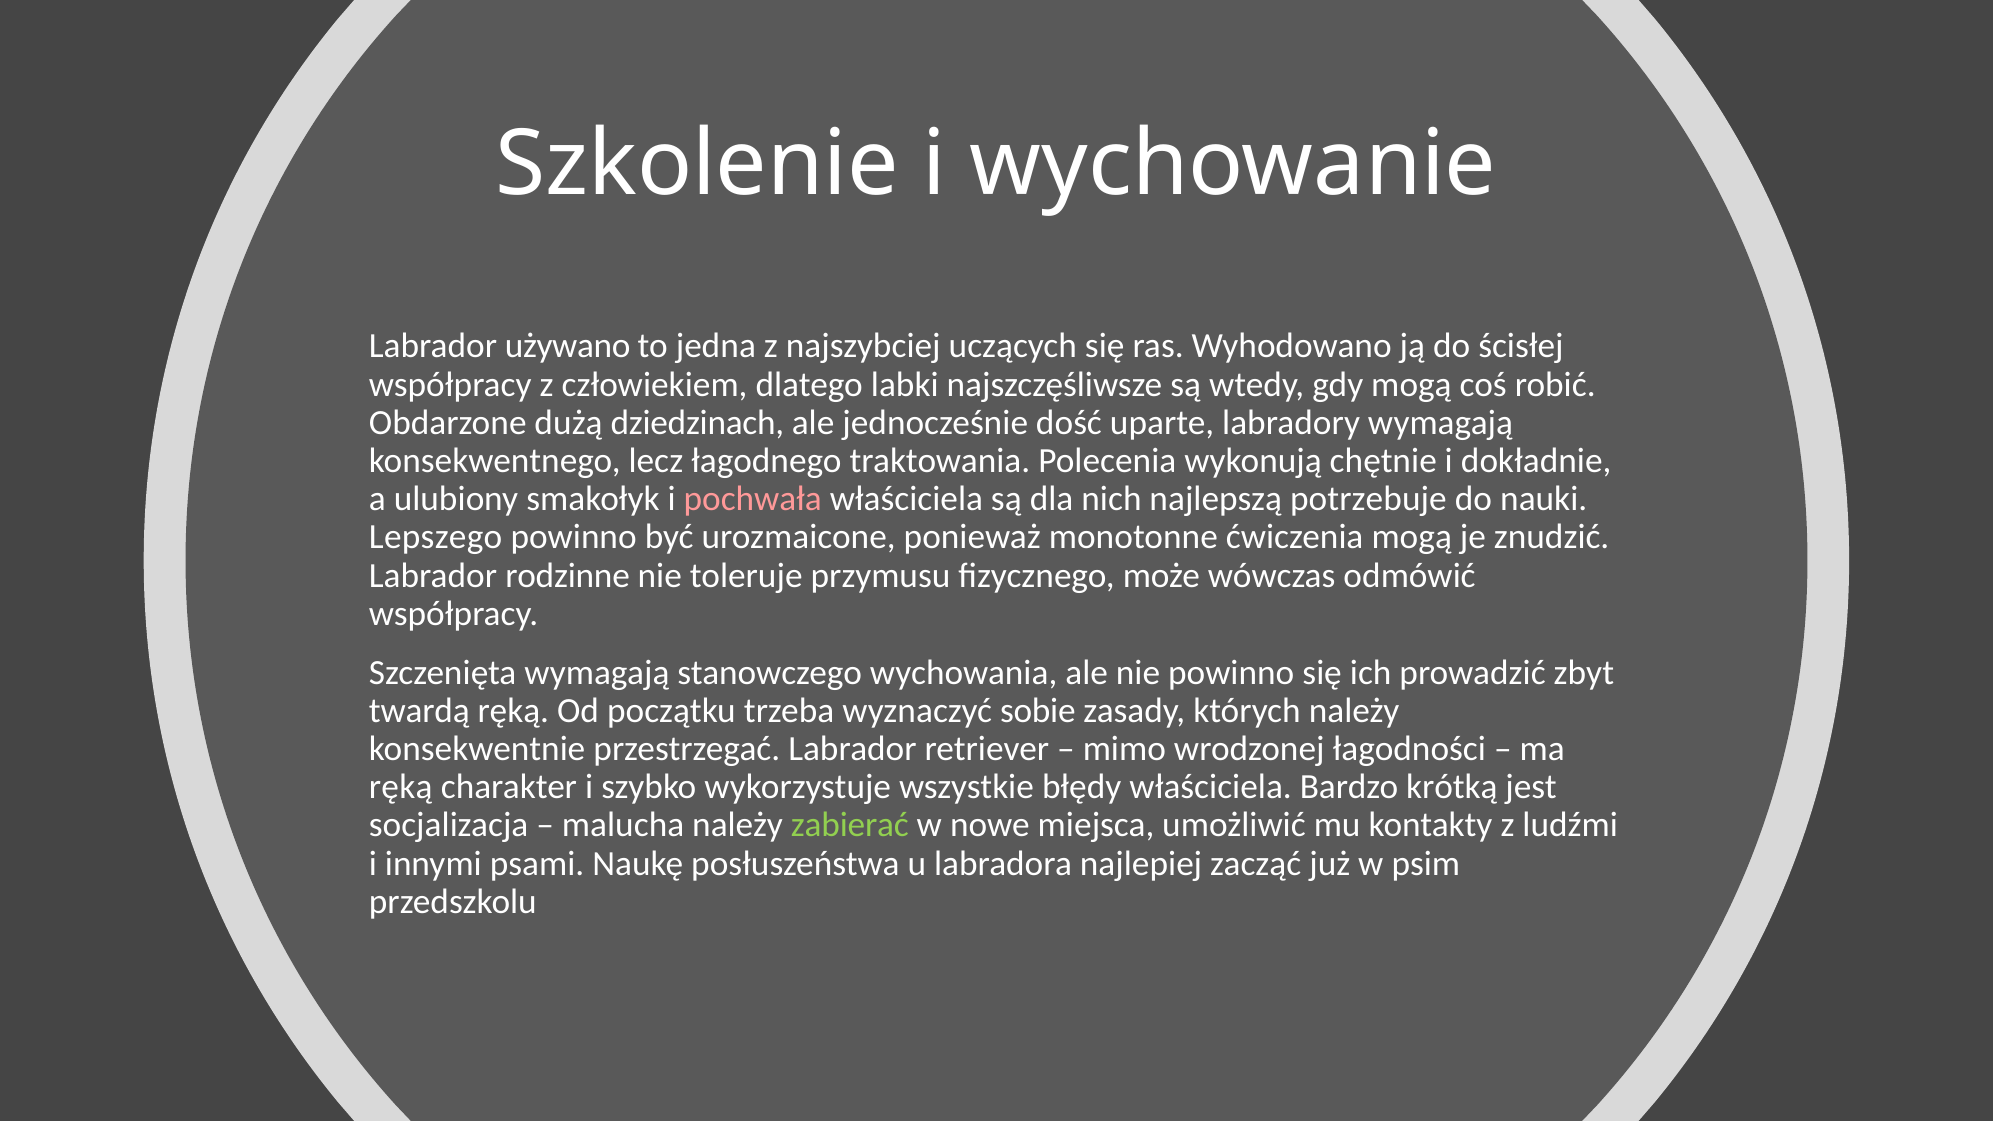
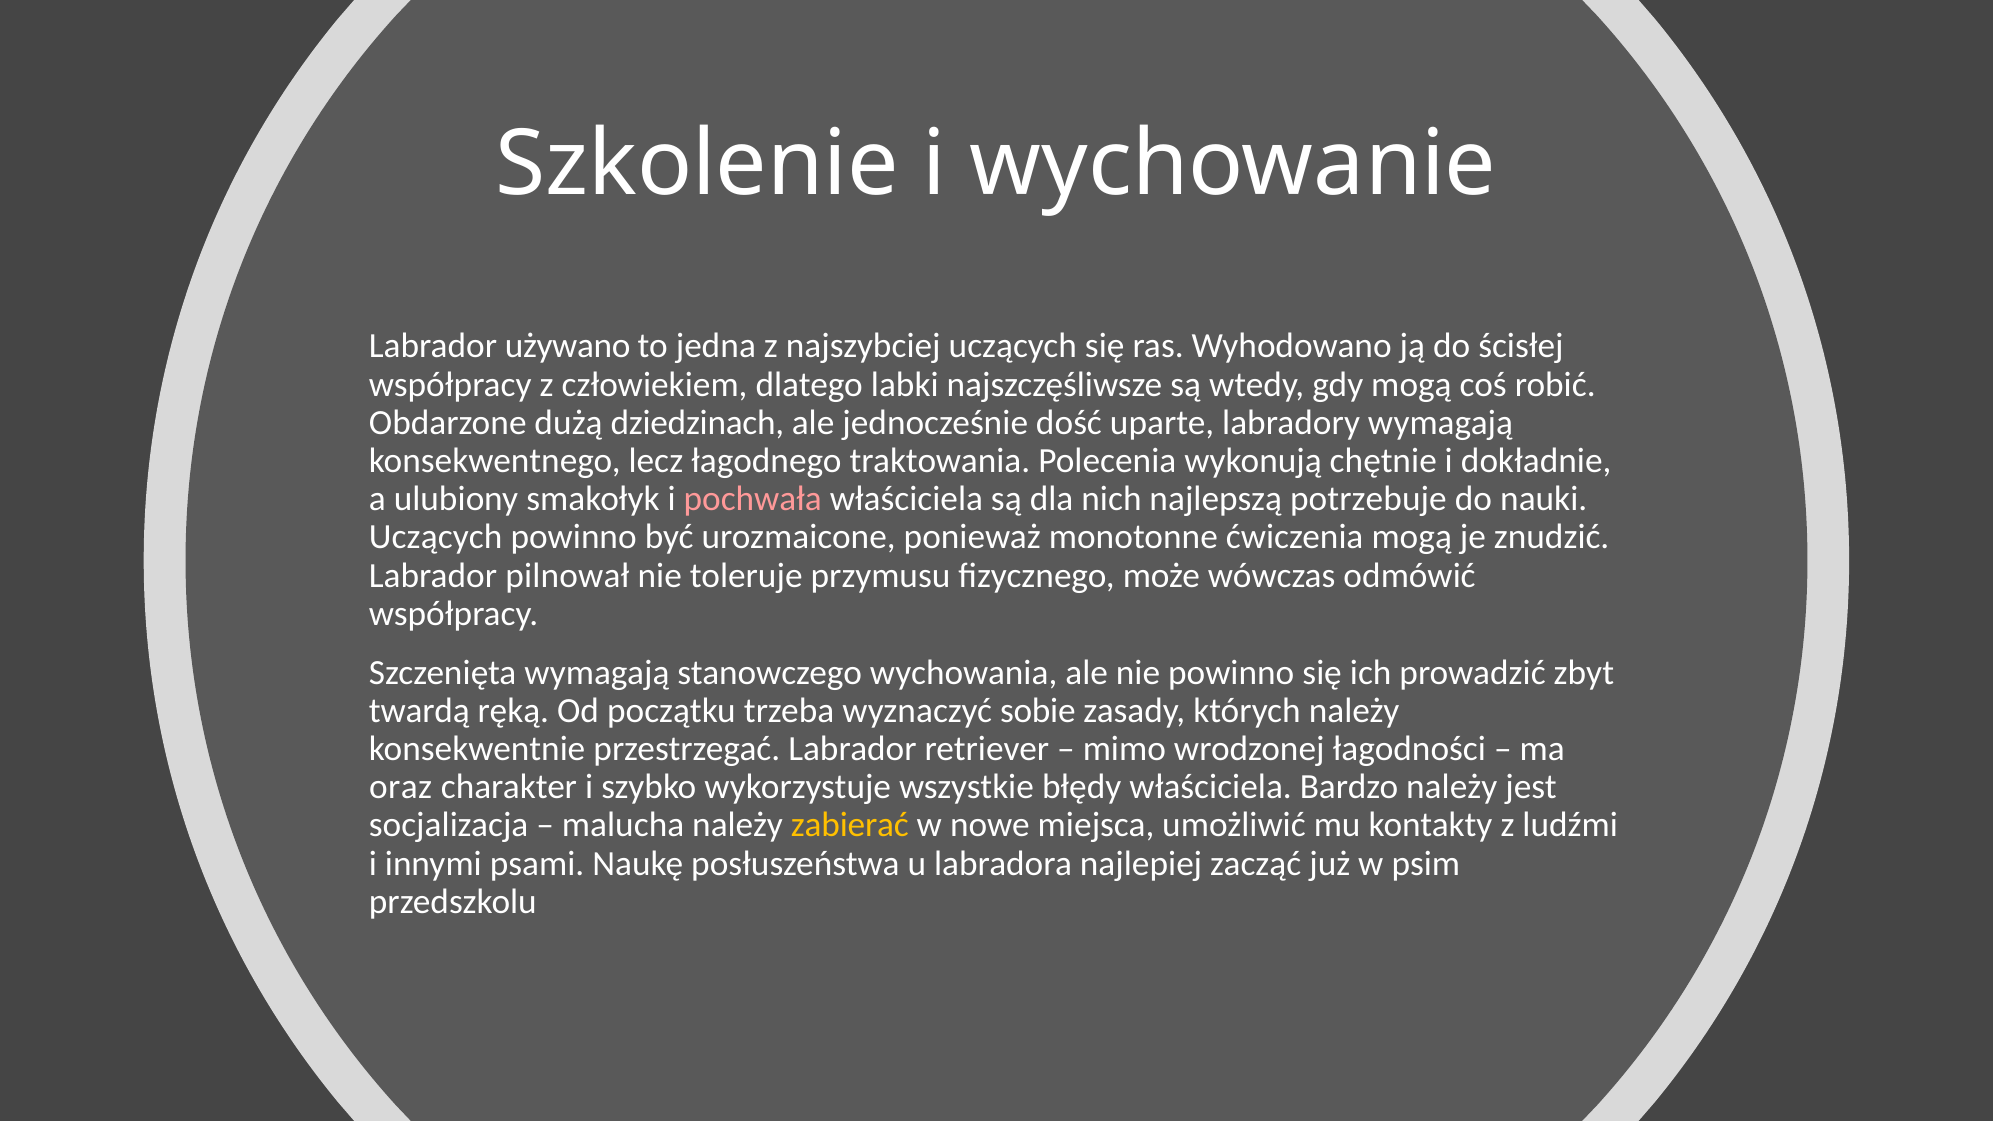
Lepszego at (436, 537): Lepszego -> Uczących
rodzinne: rodzinne -> pilnował
ręką at (401, 787): ręką -> oraz
Bardzo krótką: krótką -> należy
zabierać colour: light green -> yellow
